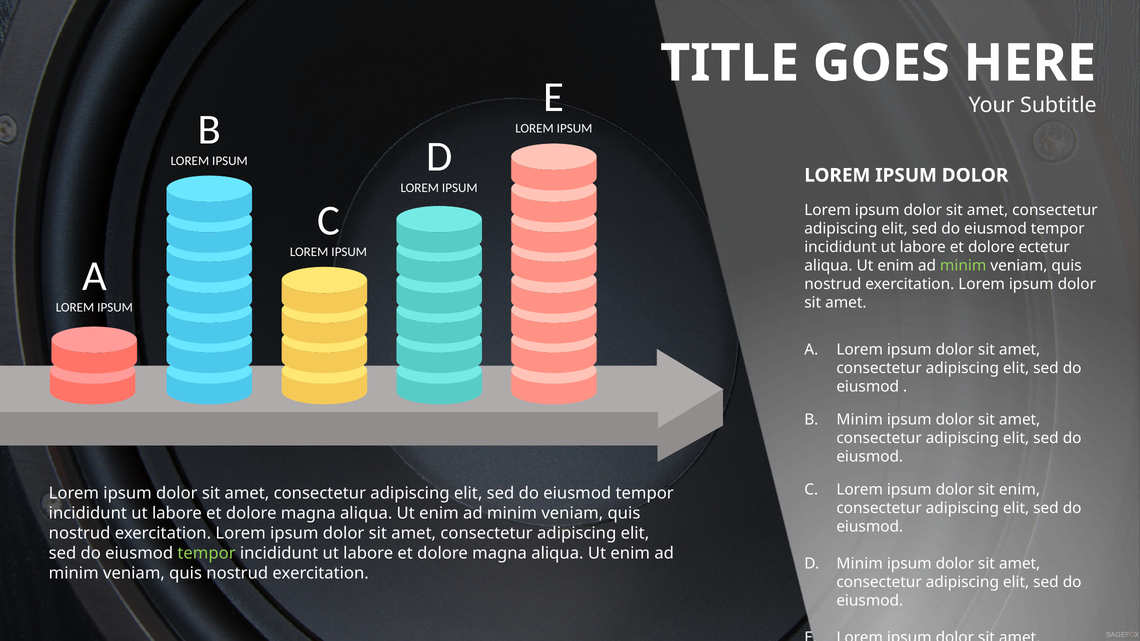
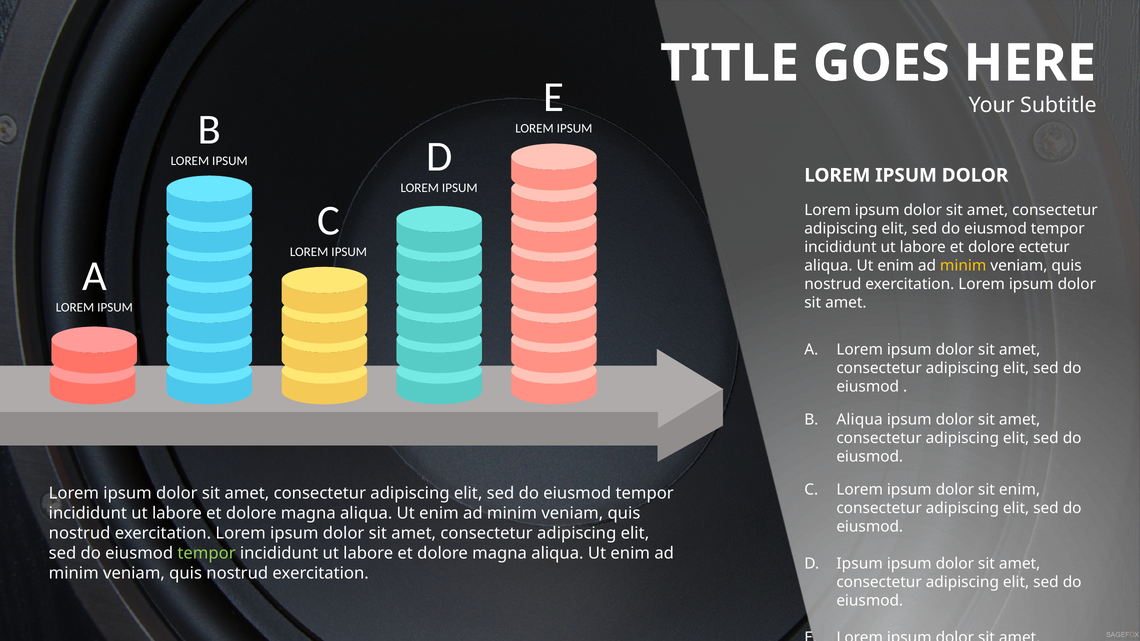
minim at (963, 266) colour: light green -> yellow
B Minim: Minim -> Aliqua
D Minim: Minim -> Ipsum
